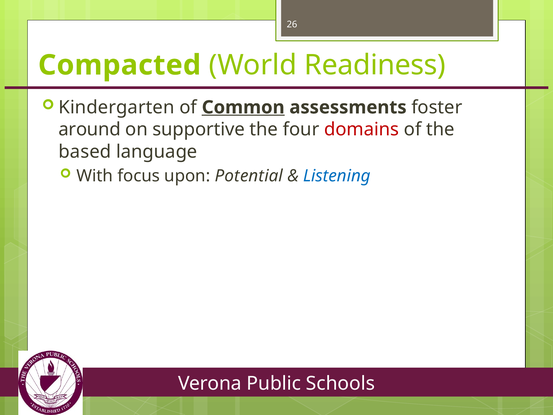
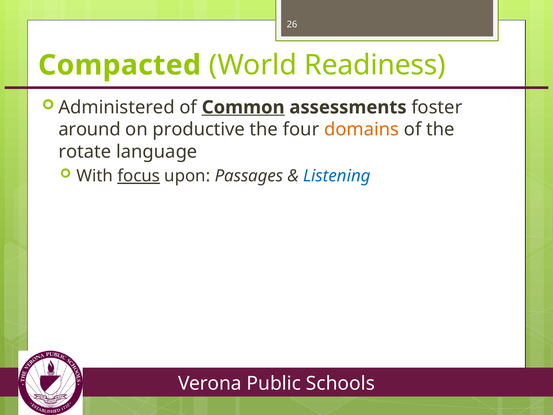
Kindergarten: Kindergarten -> Administered
supportive: supportive -> productive
domains colour: red -> orange
based: based -> rotate
focus underline: none -> present
Potential: Potential -> Passages
